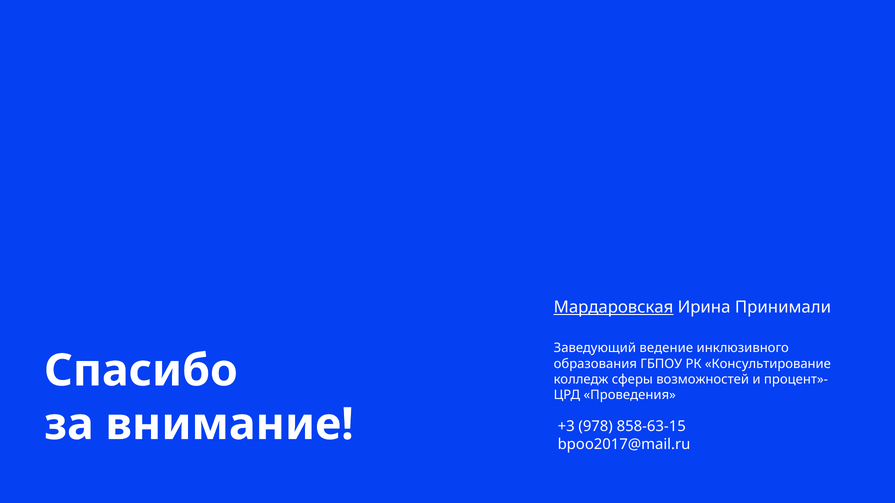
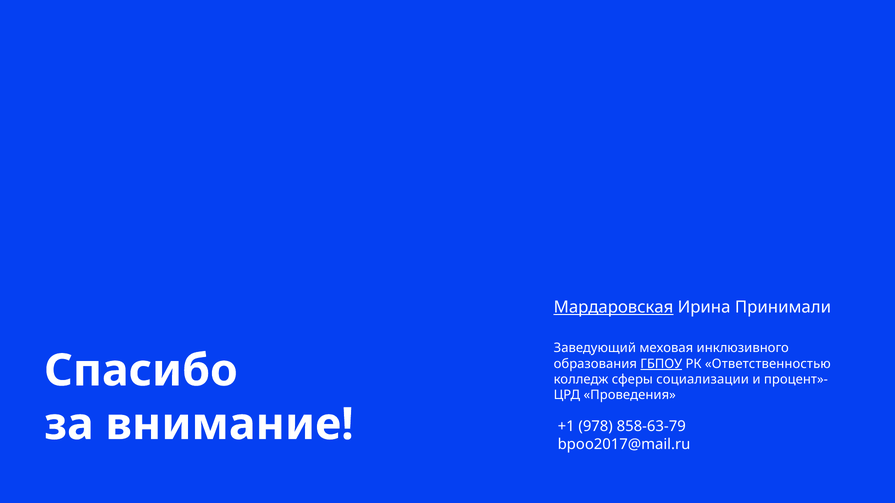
ведение: ведение -> меховая
ГБПОУ underline: none -> present
Консультирование: Консультирование -> Ответственностью
возможностей: возможностей -> социализации
+3: +3 -> +1
858-63-15: 858-63-15 -> 858-63-79
